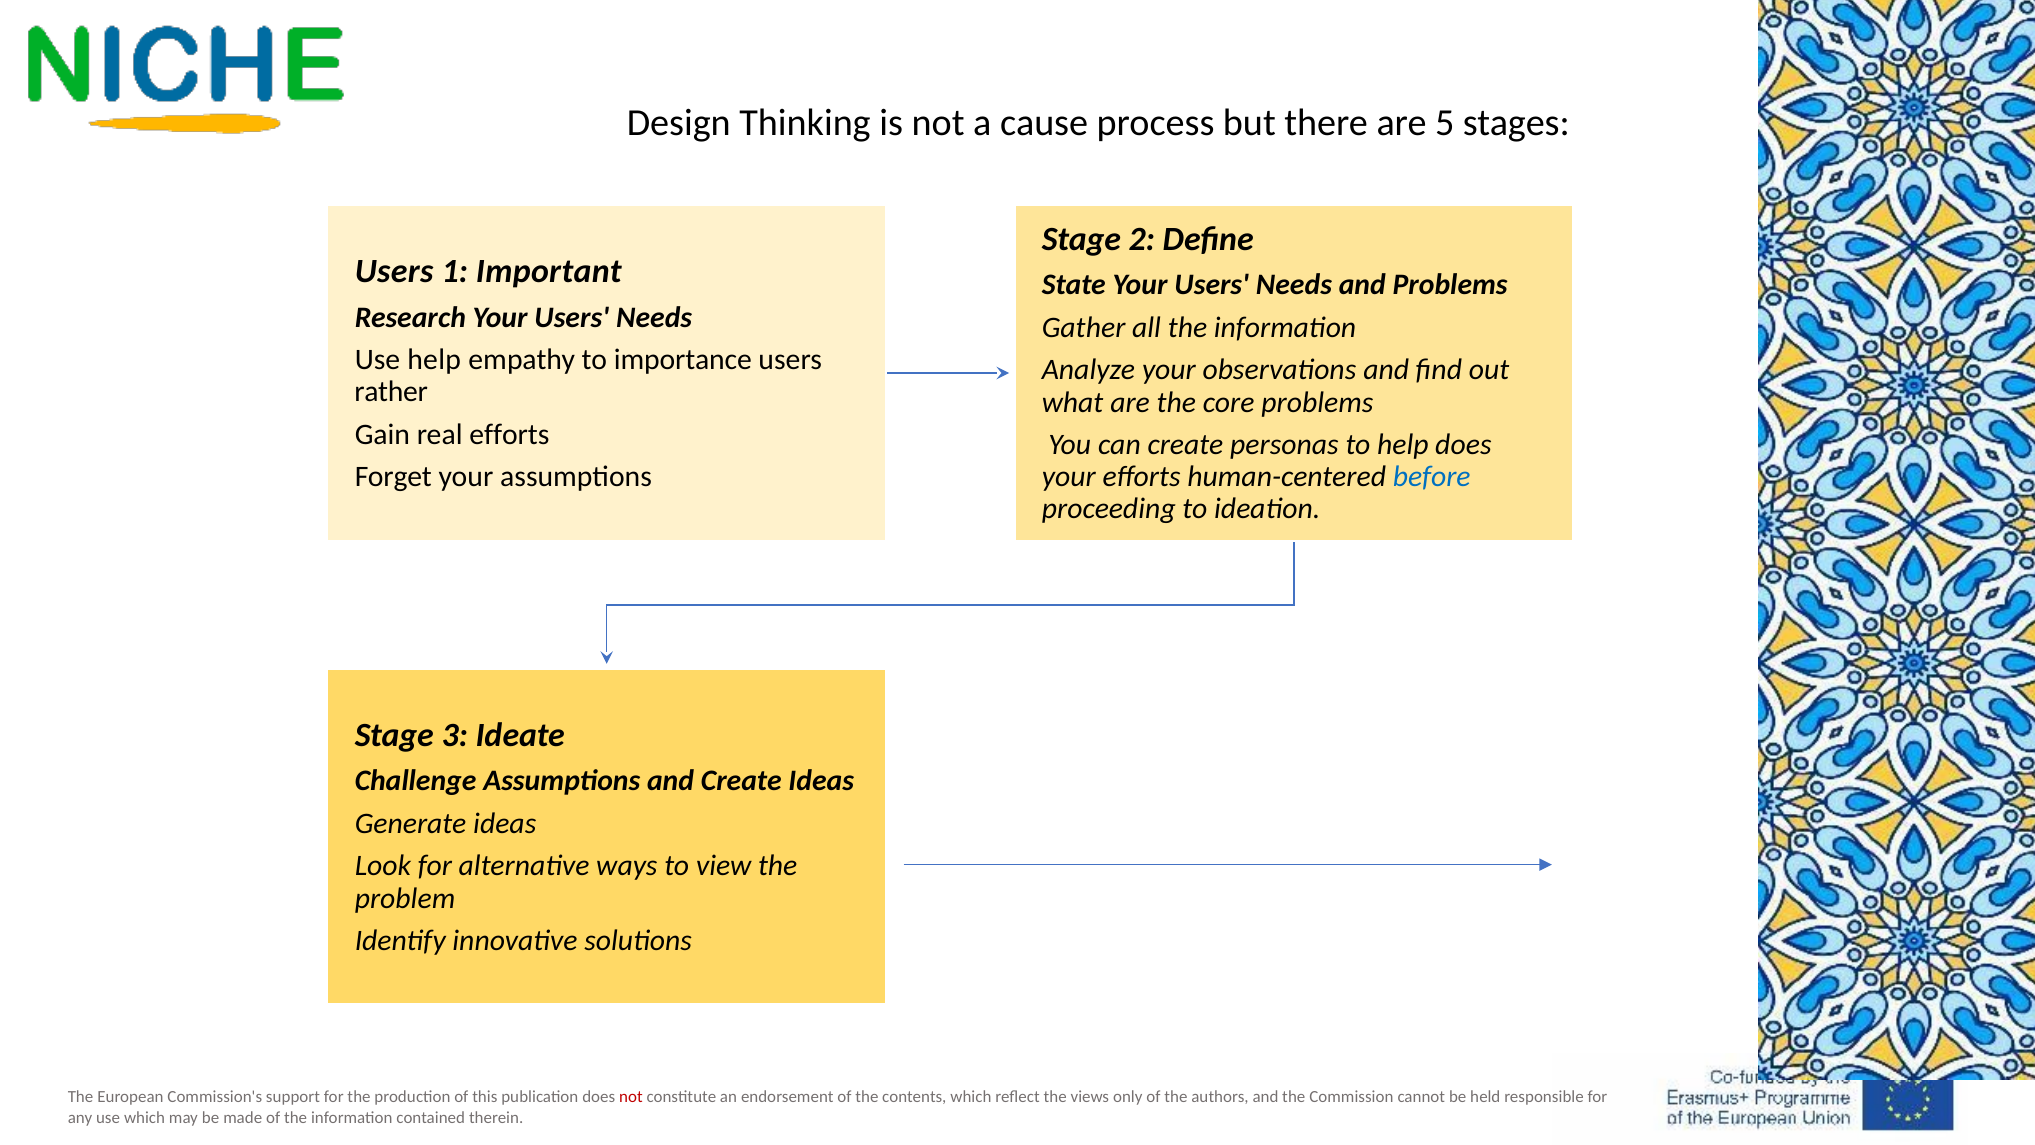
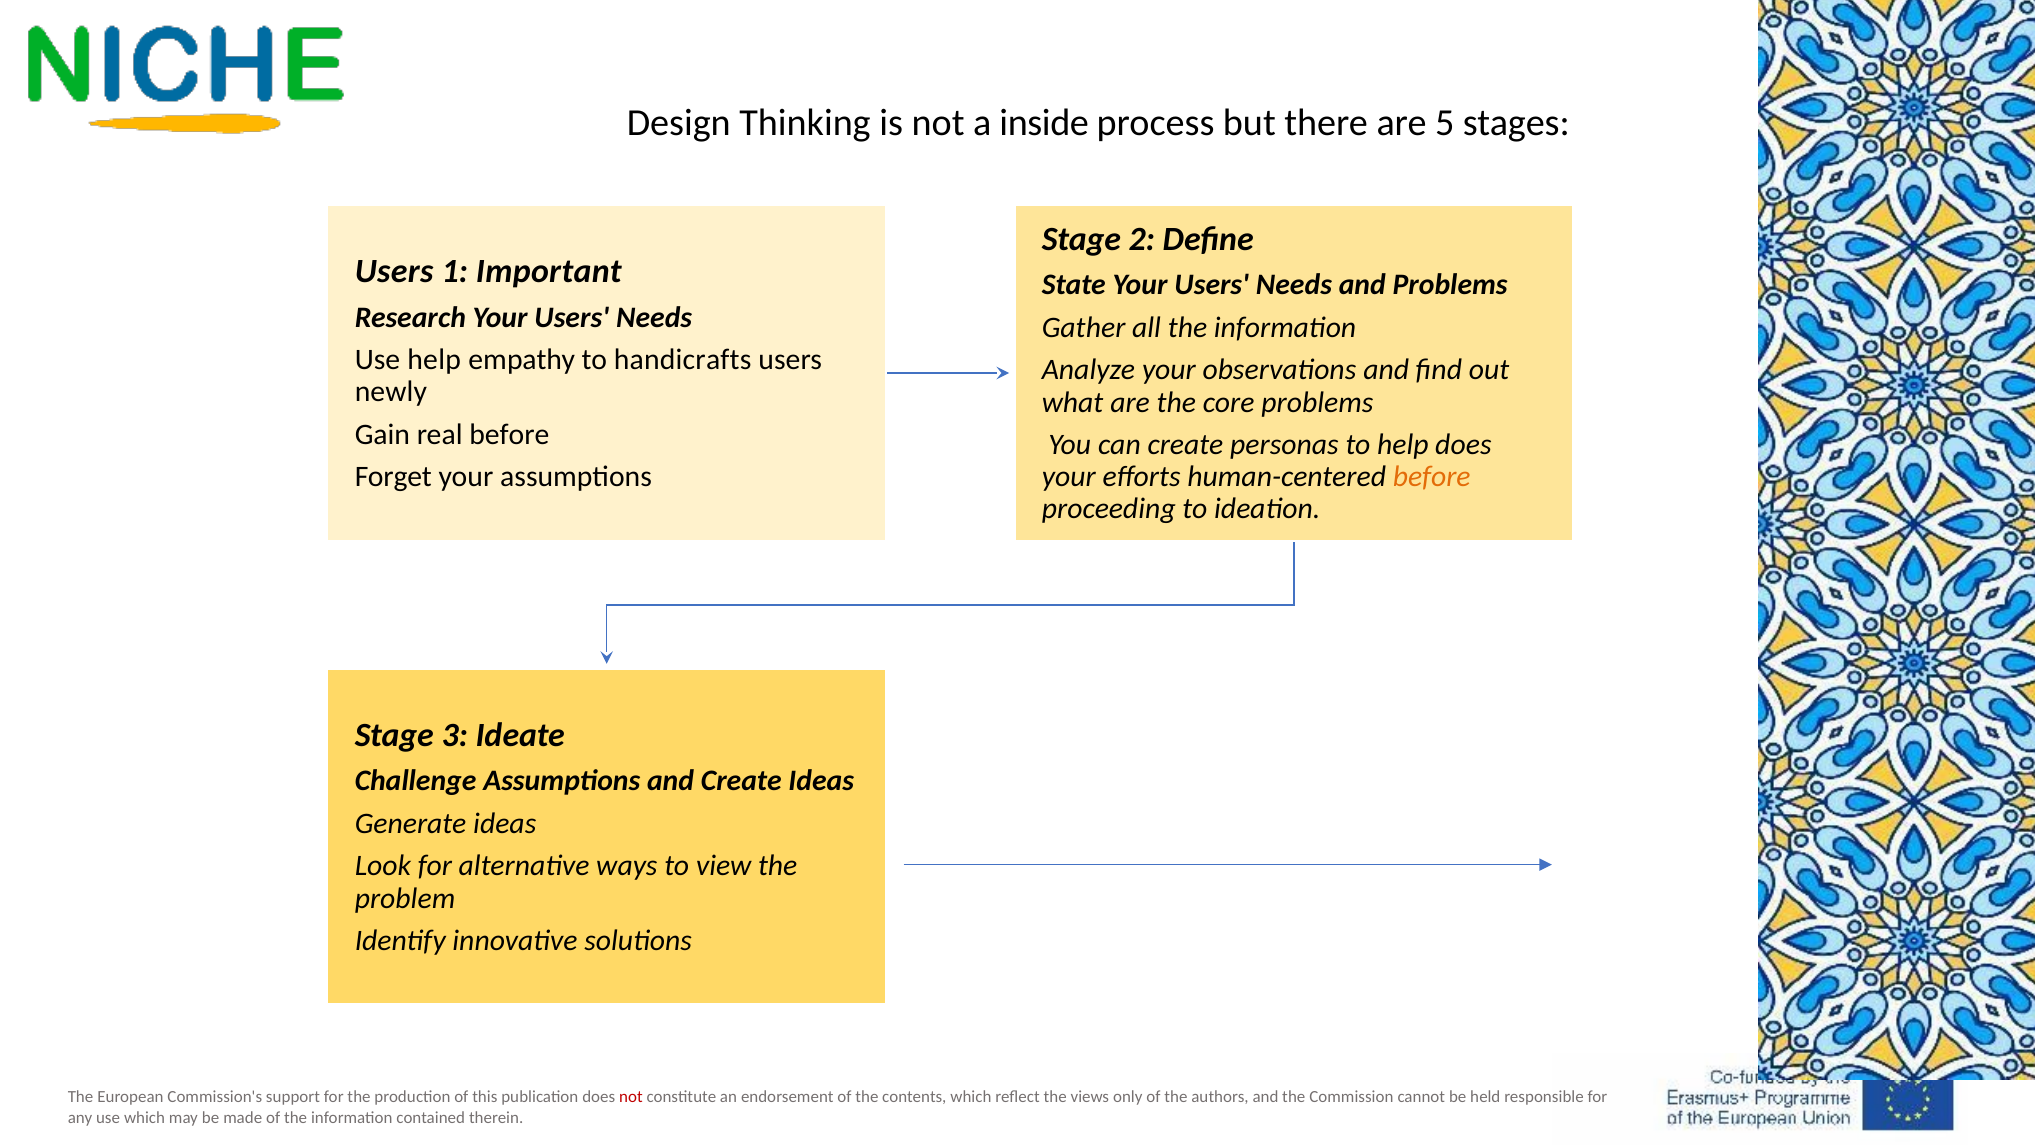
cause: cause -> inside
importance: importance -> handicrafts
rather: rather -> newly
real efforts: efforts -> before
before at (1432, 477) colour: blue -> orange
